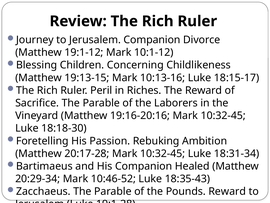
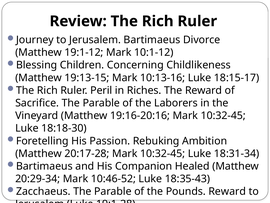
Jerusalem Companion: Companion -> Bartimaeus
